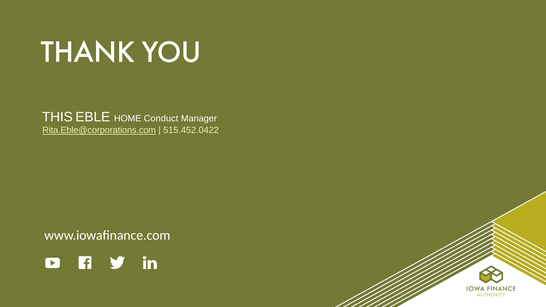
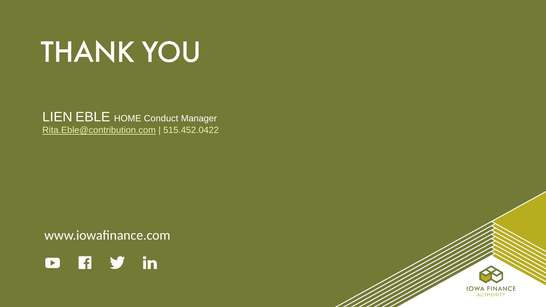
THIS: THIS -> LIEN
Rita.Eble@corporations.com: Rita.Eble@corporations.com -> Rita.Eble@contribution.com
